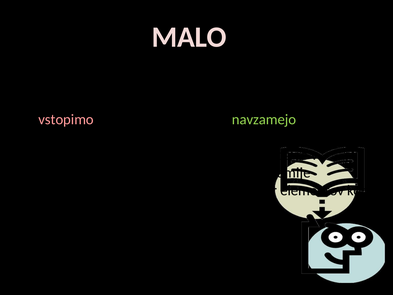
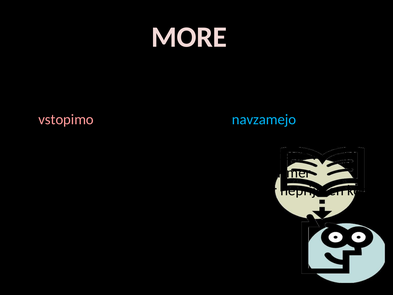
MALO at (189, 37): MALO -> MORE
navzamejo colour: light green -> light blue
kemije: kemije -> primer
elementov: elementov -> neprijeten
